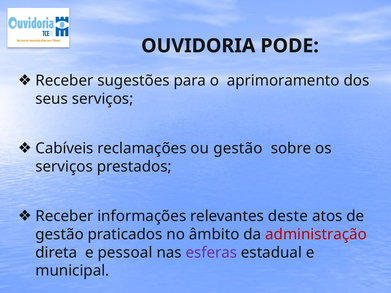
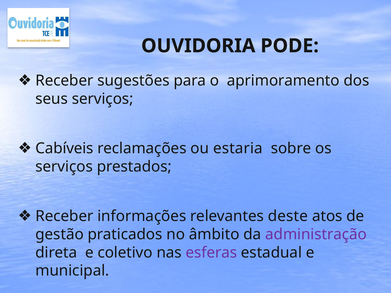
ou gestão: gestão -> estaria
administração colour: red -> purple
pessoal: pessoal -> coletivo
